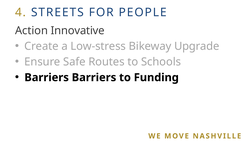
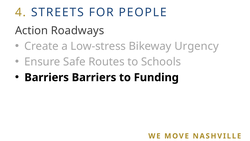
Innovative: Innovative -> Roadways
Upgrade: Upgrade -> Urgency
